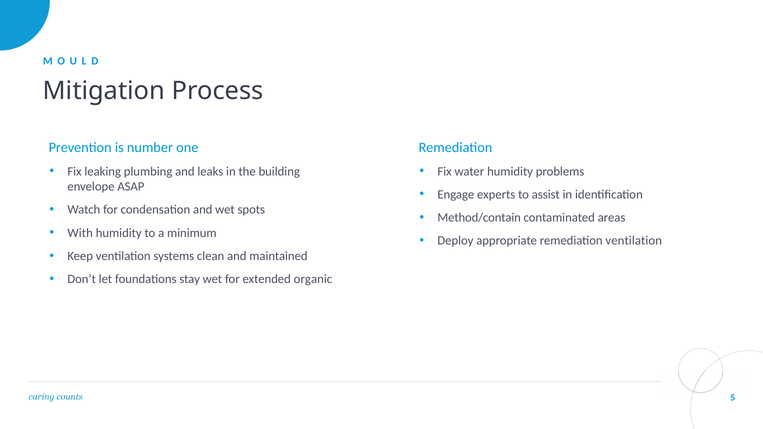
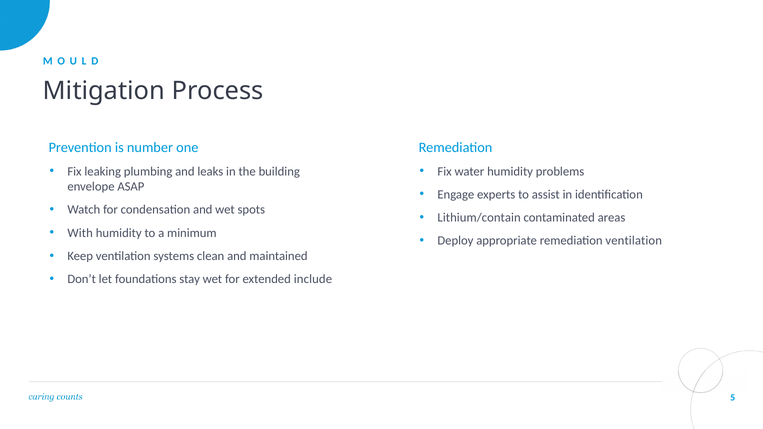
Method/contain: Method/contain -> Lithium/contain
organic: organic -> include
